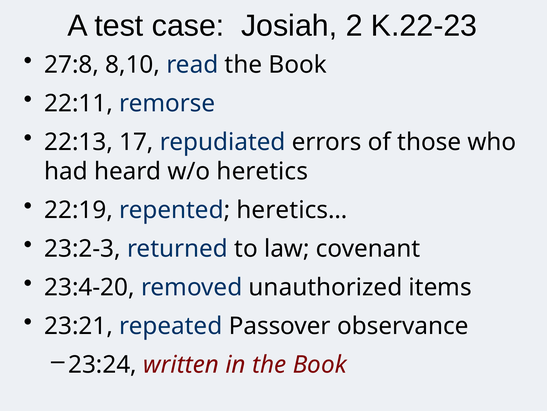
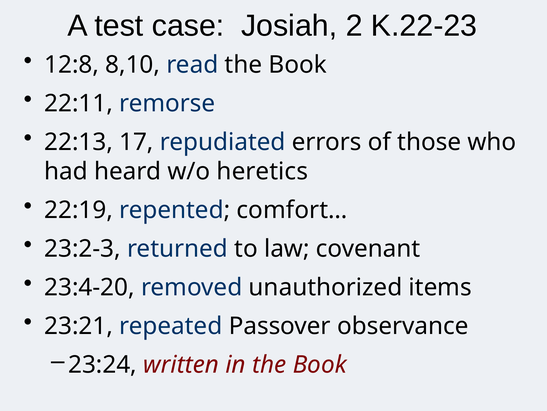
27:8: 27:8 -> 12:8
heretics…: heretics… -> comfort…
